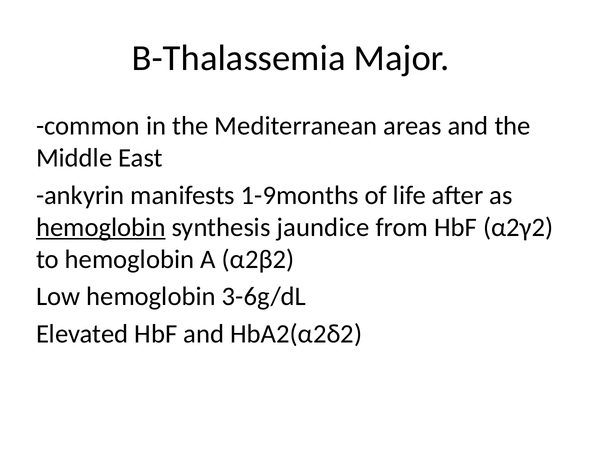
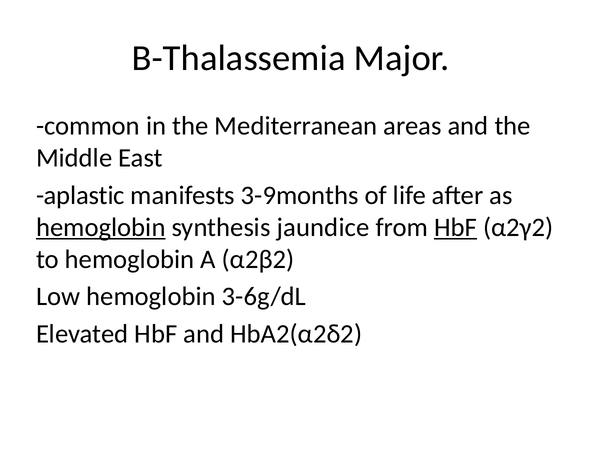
ankyrin: ankyrin -> aplastic
1-9months: 1-9months -> 3-9months
HbF at (456, 227) underline: none -> present
